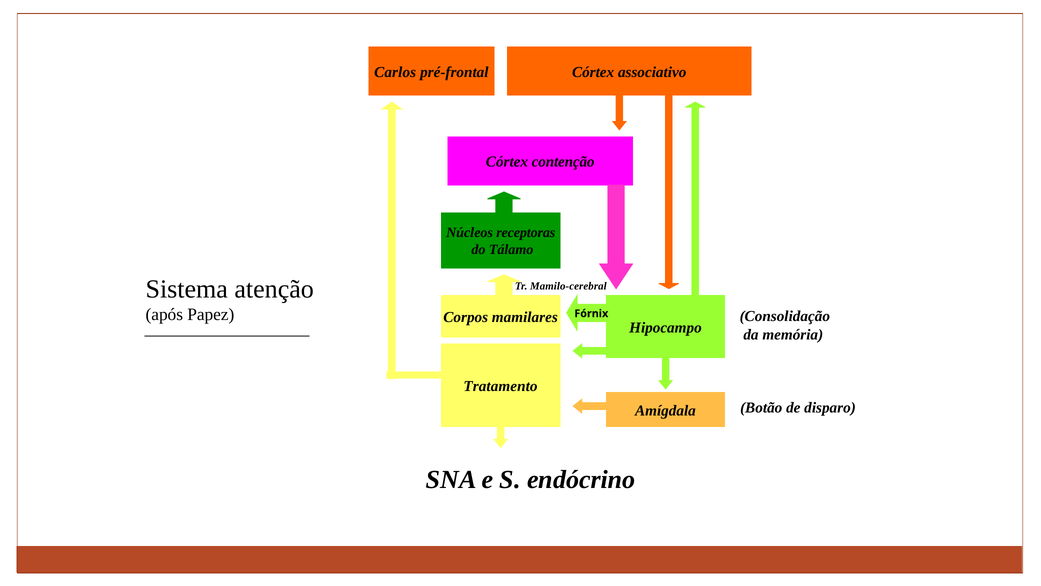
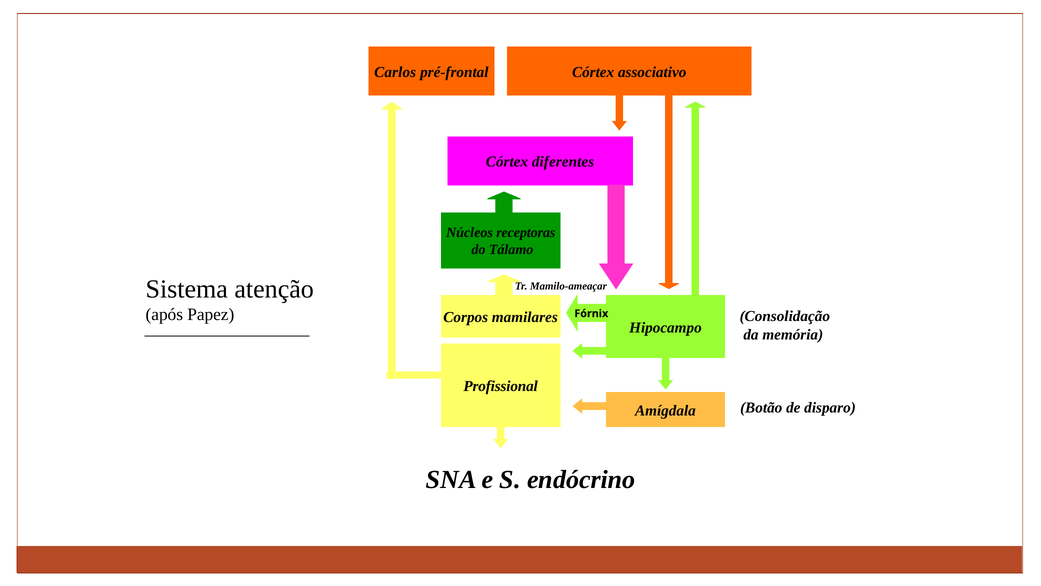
contenção: contenção -> diferentes
Mamilo-cerebral: Mamilo-cerebral -> Mamilo-ameaçar
Tratamento: Tratamento -> Profissional
